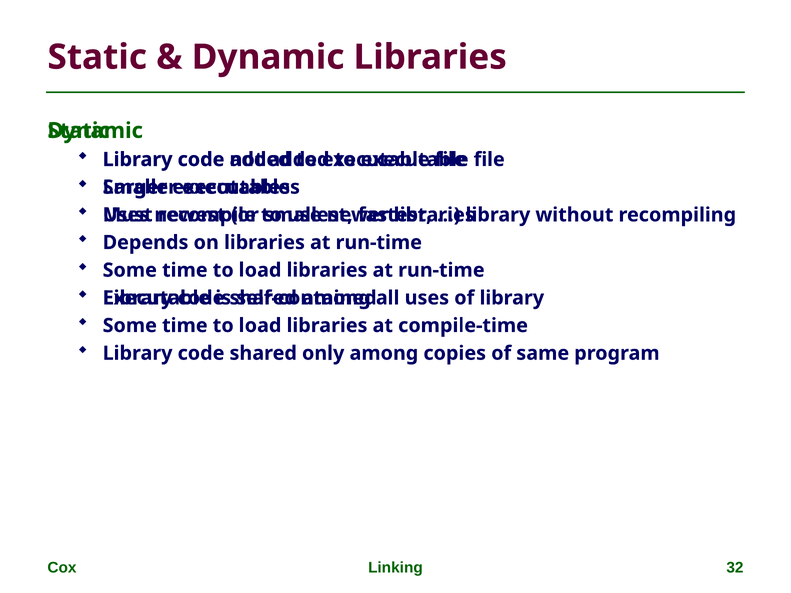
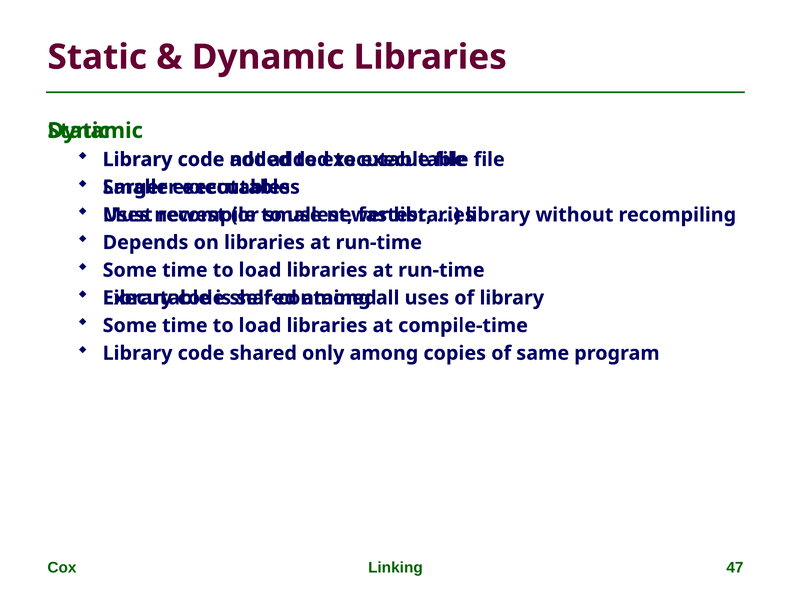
32: 32 -> 47
